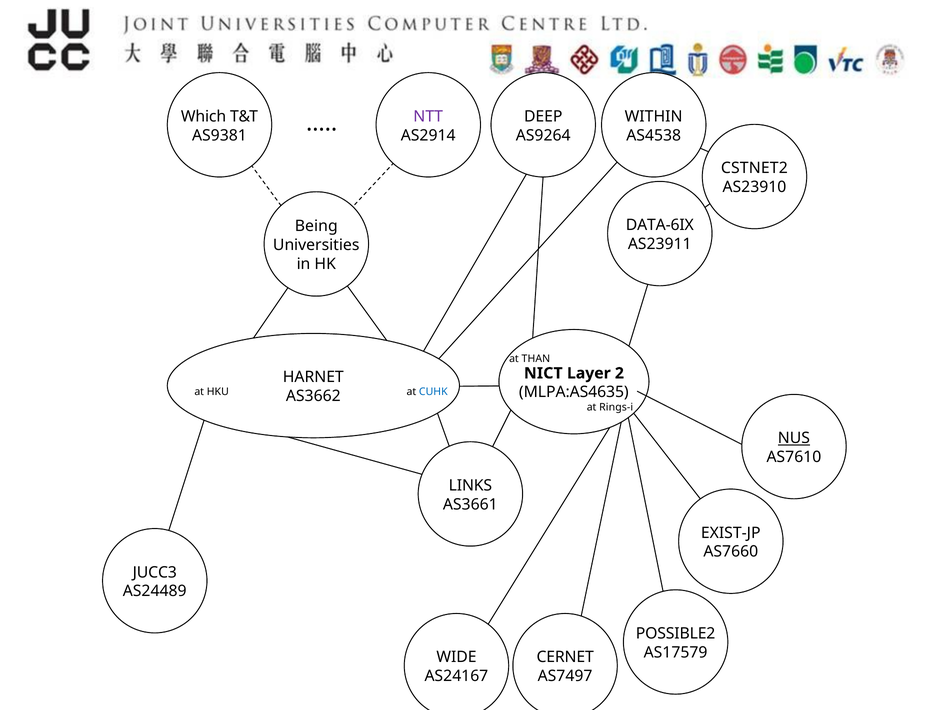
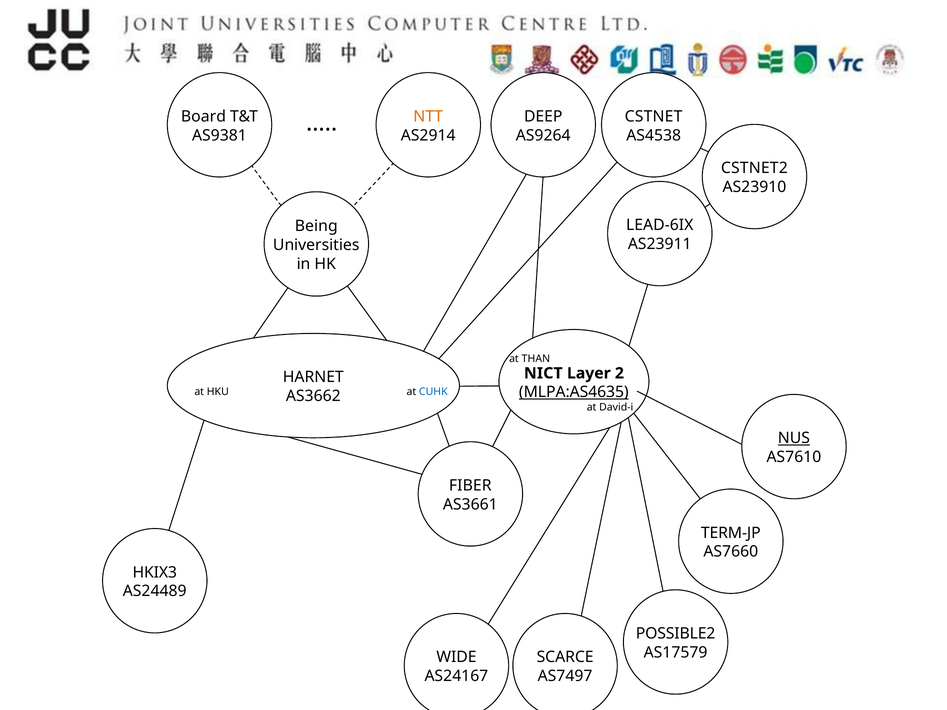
Which: Which -> Board
NTT colour: purple -> orange
WITHIN: WITHIN -> CSTNET
DATA-6IX: DATA-6IX -> LEAD-6IX
MLPA:AS4635 underline: none -> present
Rings-i: Rings-i -> David-i
LINKS: LINKS -> FIBER
EXIST-JP: EXIST-JP -> TERM-JP
JUCC3: JUCC3 -> HKIX3
CERNET: CERNET -> SCARCE
